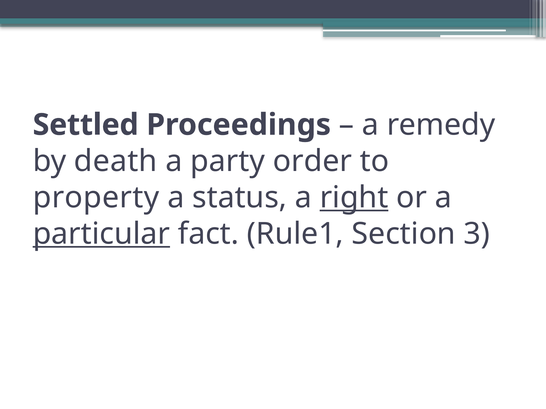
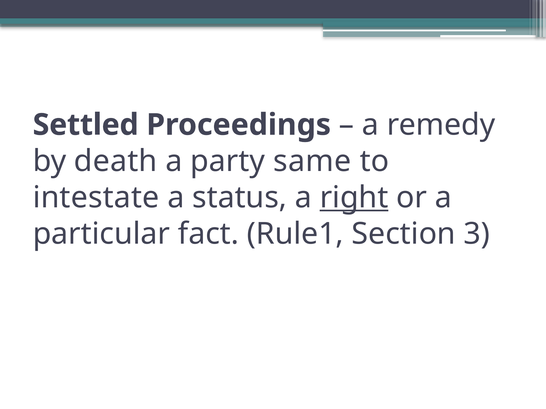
order: order -> same
property: property -> intestate
particular underline: present -> none
